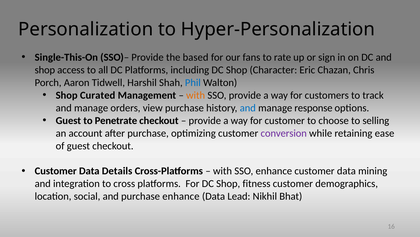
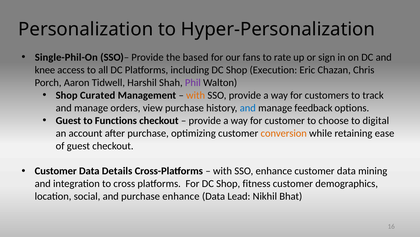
Single-This-On: Single-This-On -> Single-Phil-On
shop at (45, 70): shop -> knee
Character: Character -> Execution
Phil colour: blue -> purple
response: response -> feedback
Penetrate: Penetrate -> Functions
selling: selling -> digital
conversion colour: purple -> orange
